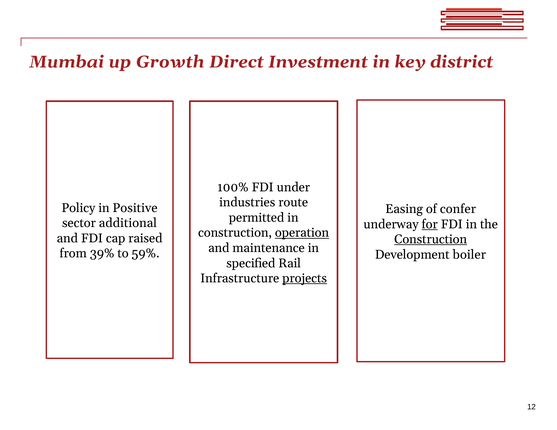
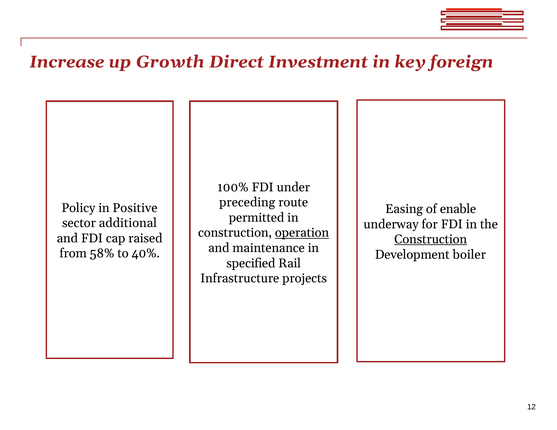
Mumbai: Mumbai -> Increase
district: district -> foreign
industries: industries -> preceding
confer: confer -> enable
for underline: present -> none
39%: 39% -> 58%
59%: 59% -> 40%
projects underline: present -> none
